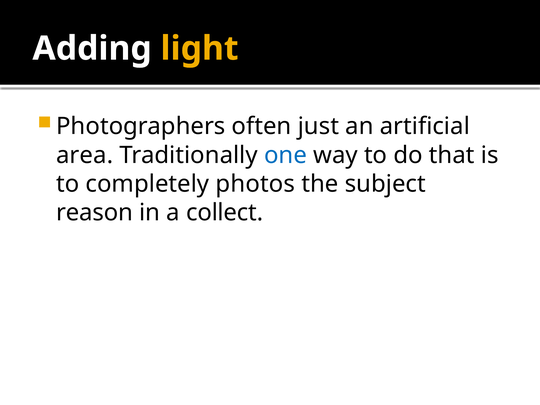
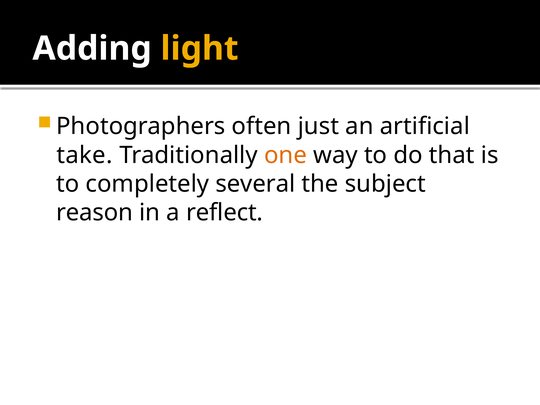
area: area -> take
one colour: blue -> orange
photos: photos -> several
collect: collect -> reflect
